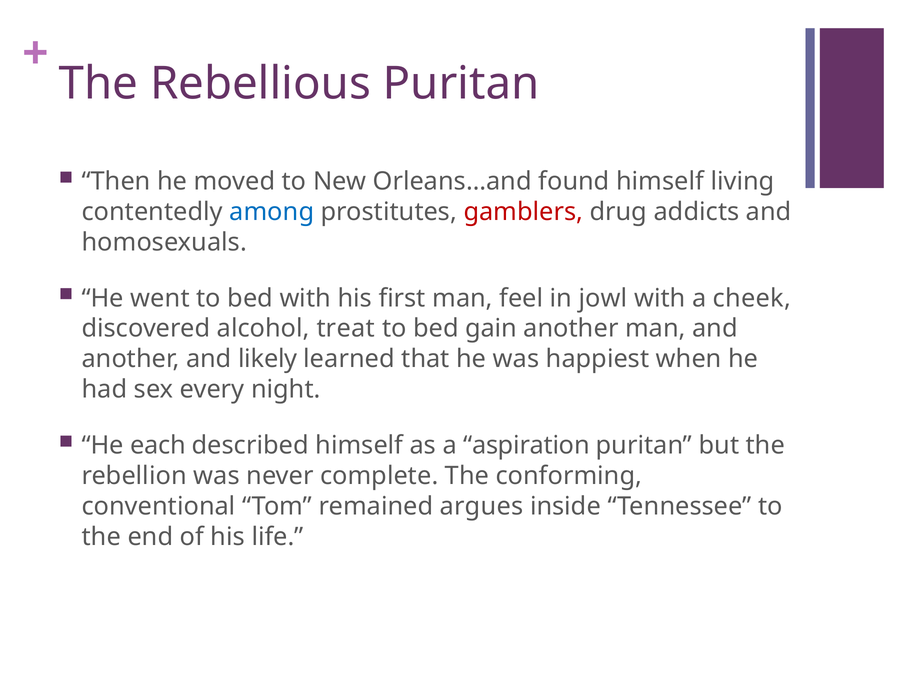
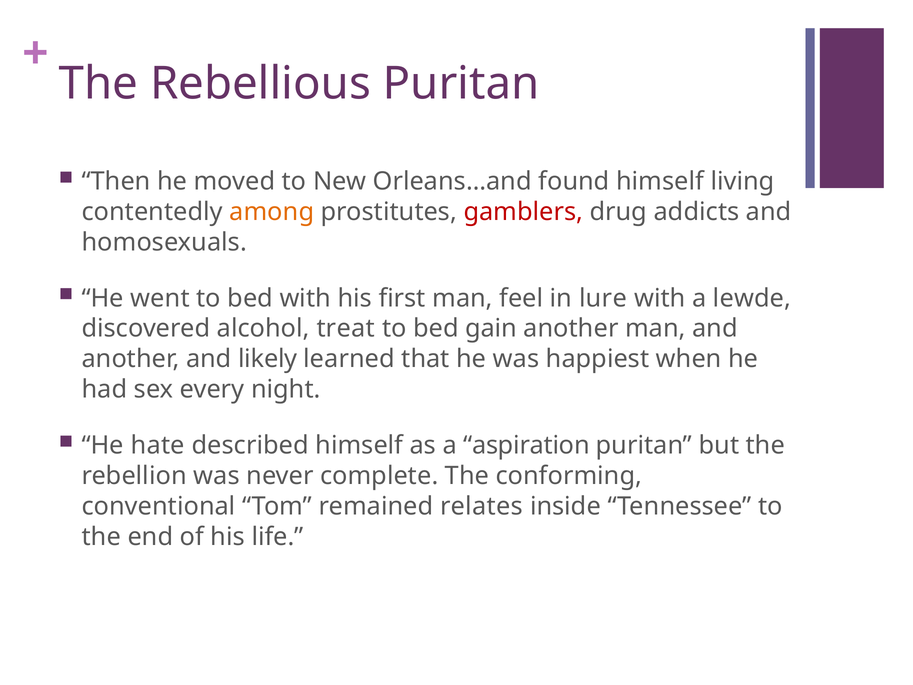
among colour: blue -> orange
jowl: jowl -> lure
cheek: cheek -> lewde
each: each -> hate
argues: argues -> relates
